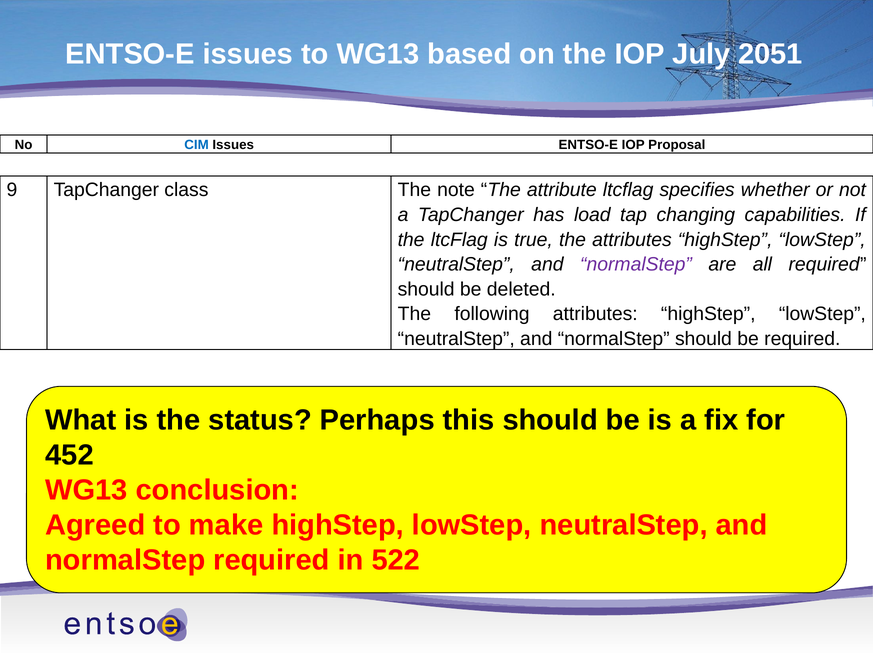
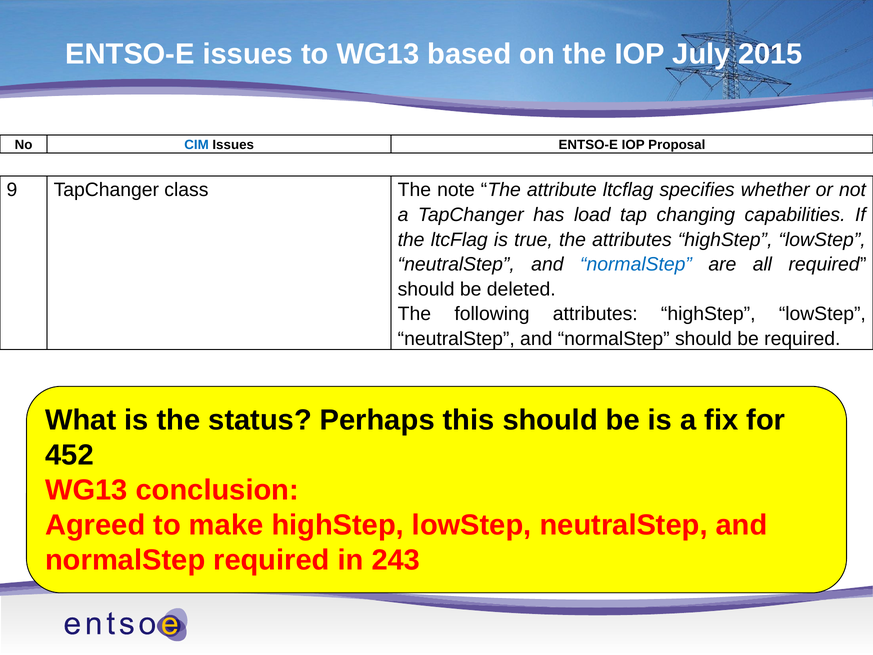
2051: 2051 -> 2015
normalStep at (636, 264) colour: purple -> blue
522: 522 -> 243
